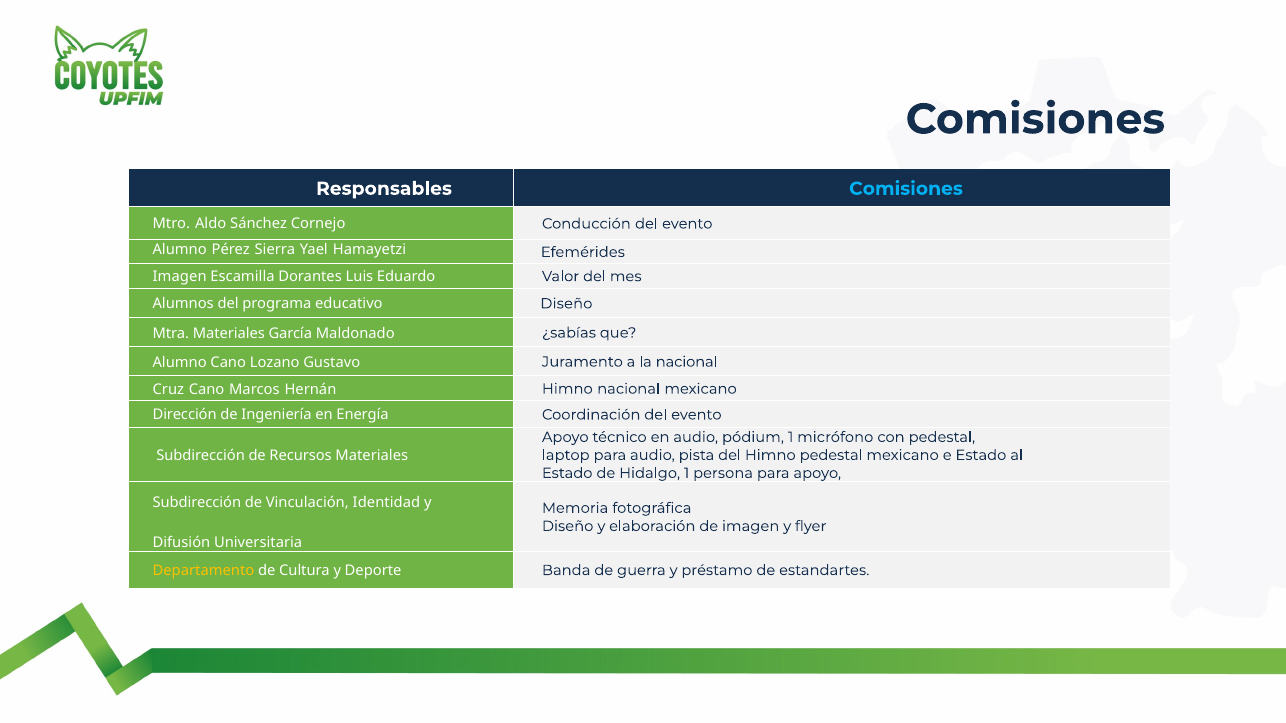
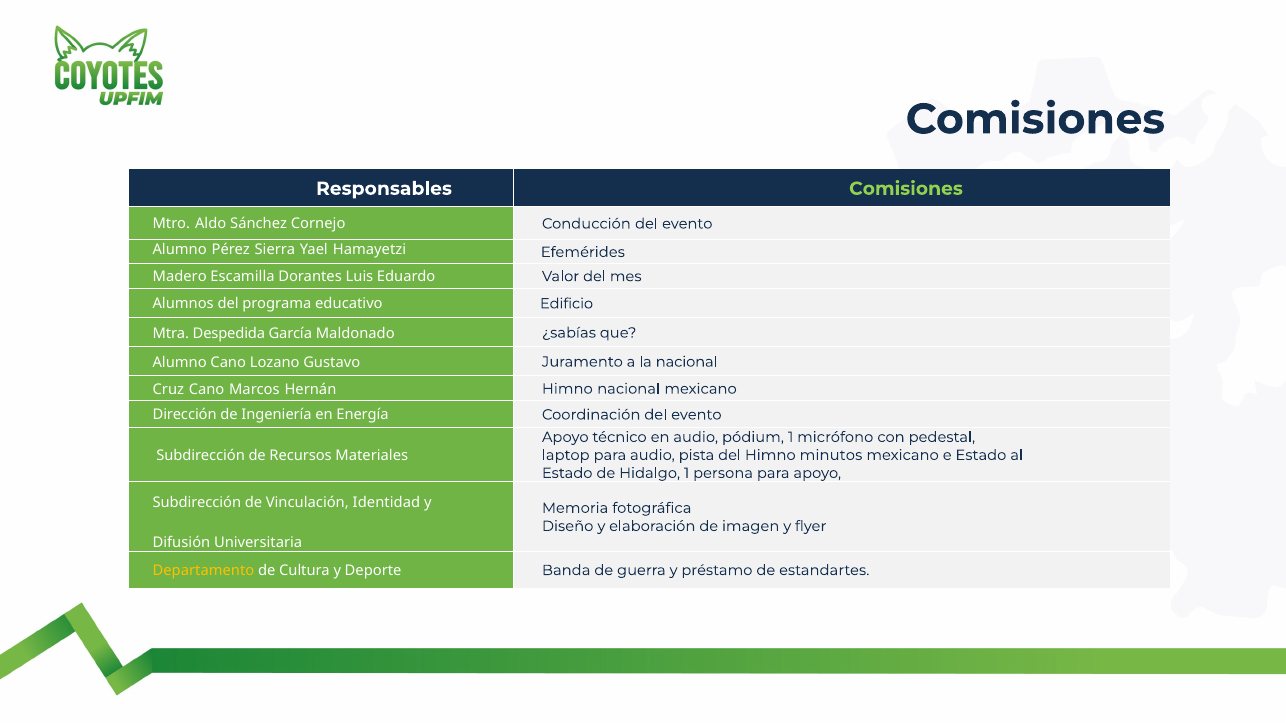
Comisiones at (906, 189) colour: light blue -> light green
Imagen at (180, 277): Imagen -> Madero
educativo Diseño: Diseño -> Edificio
Mtra Materiales: Materiales -> Despedida
Himno pedestal: pedestal -> minutos
